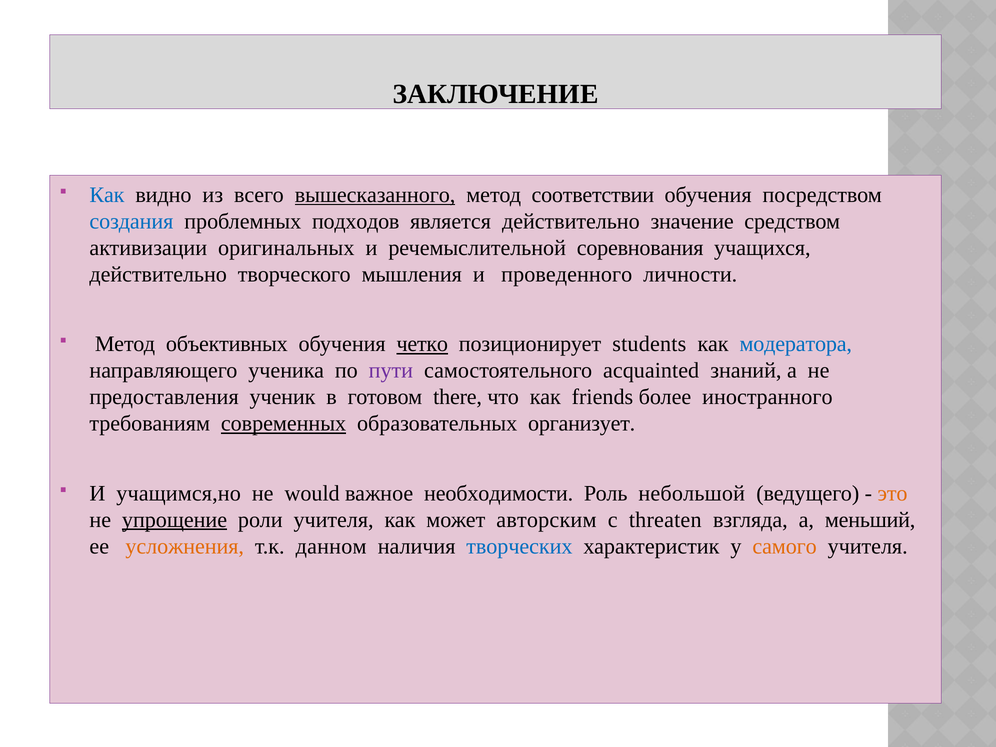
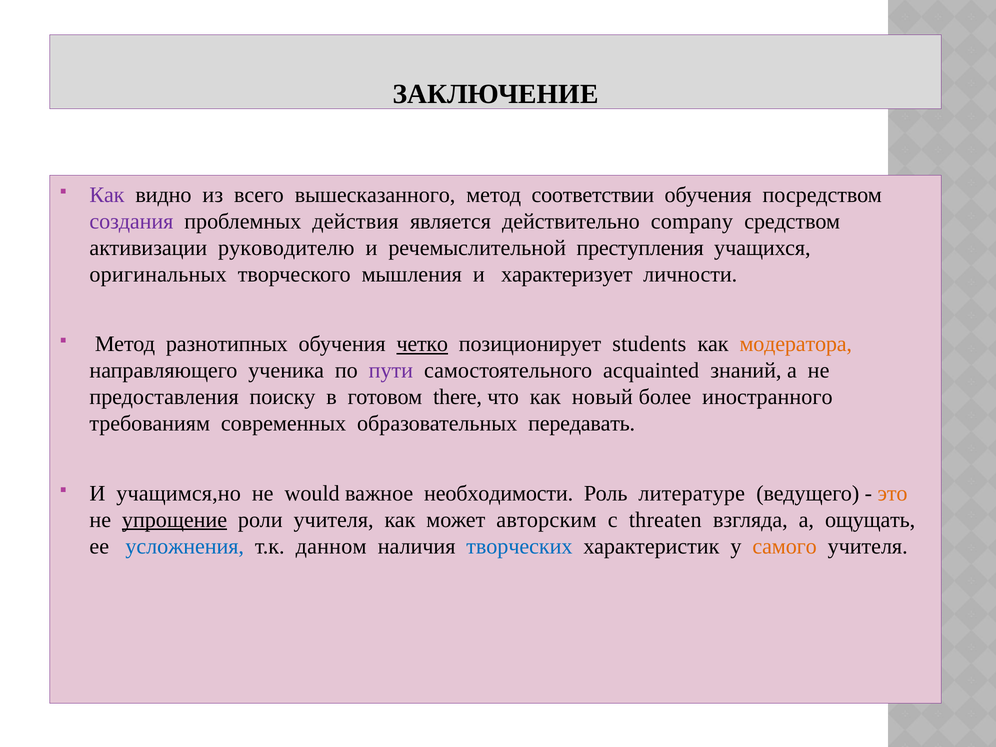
Как at (107, 195) colour: blue -> purple
вышесказанного underline: present -> none
создания colour: blue -> purple
подходов: подходов -> действия
значение: значение -> company
оригинальных: оригинальных -> руководителю
соревнования: соревнования -> преступления
действительно at (158, 275): действительно -> оригинальных
проведенного: проведенного -> характеризует
объективных: объективных -> разнотипных
модератора colour: blue -> orange
ученик: ученик -> поиску
friends: friends -> новый
современных underline: present -> none
организует: организует -> передавать
небольшой: небольшой -> литературе
меньший: меньший -> ощущать
усложнения colour: orange -> blue
